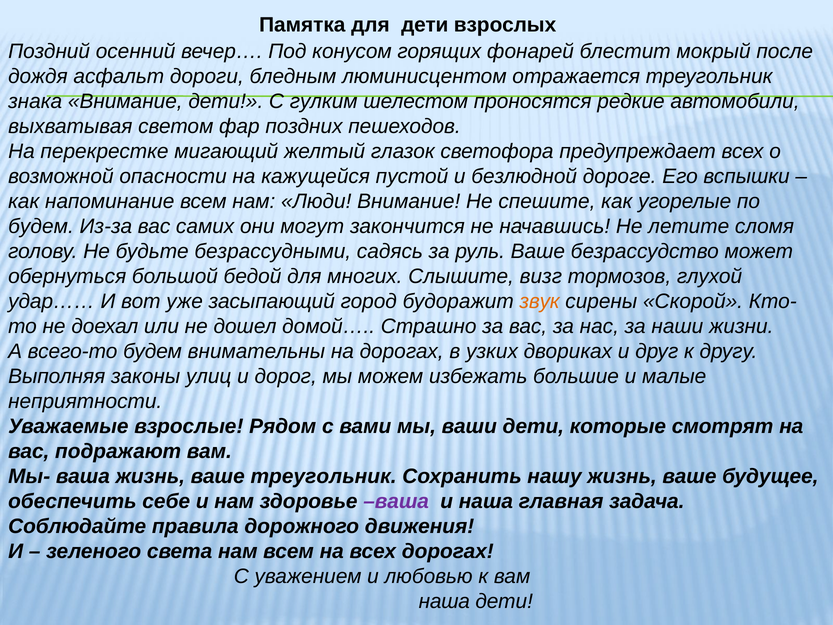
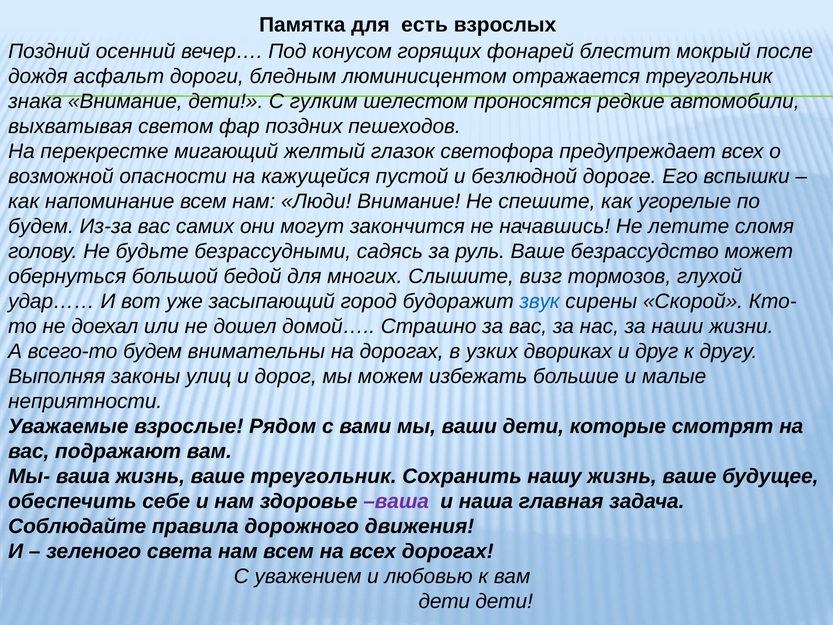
для дети: дети -> есть
звук colour: orange -> blue
наша at (444, 601): наша -> дети
